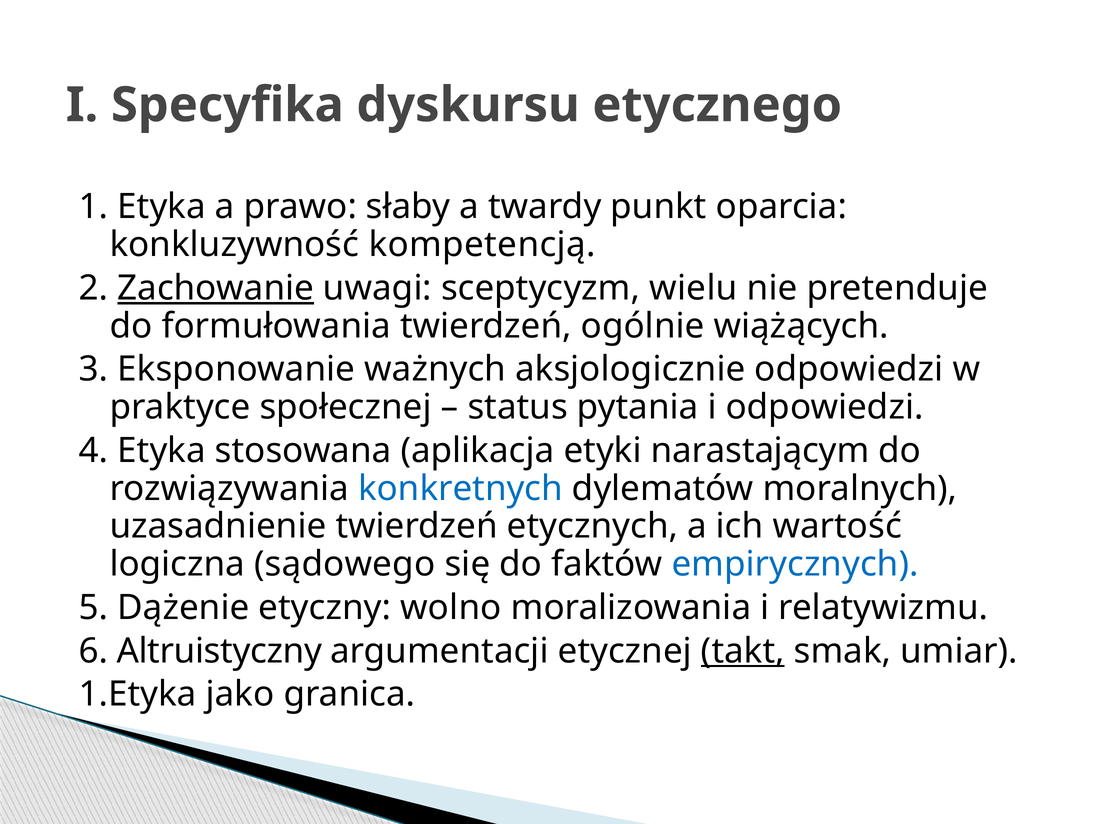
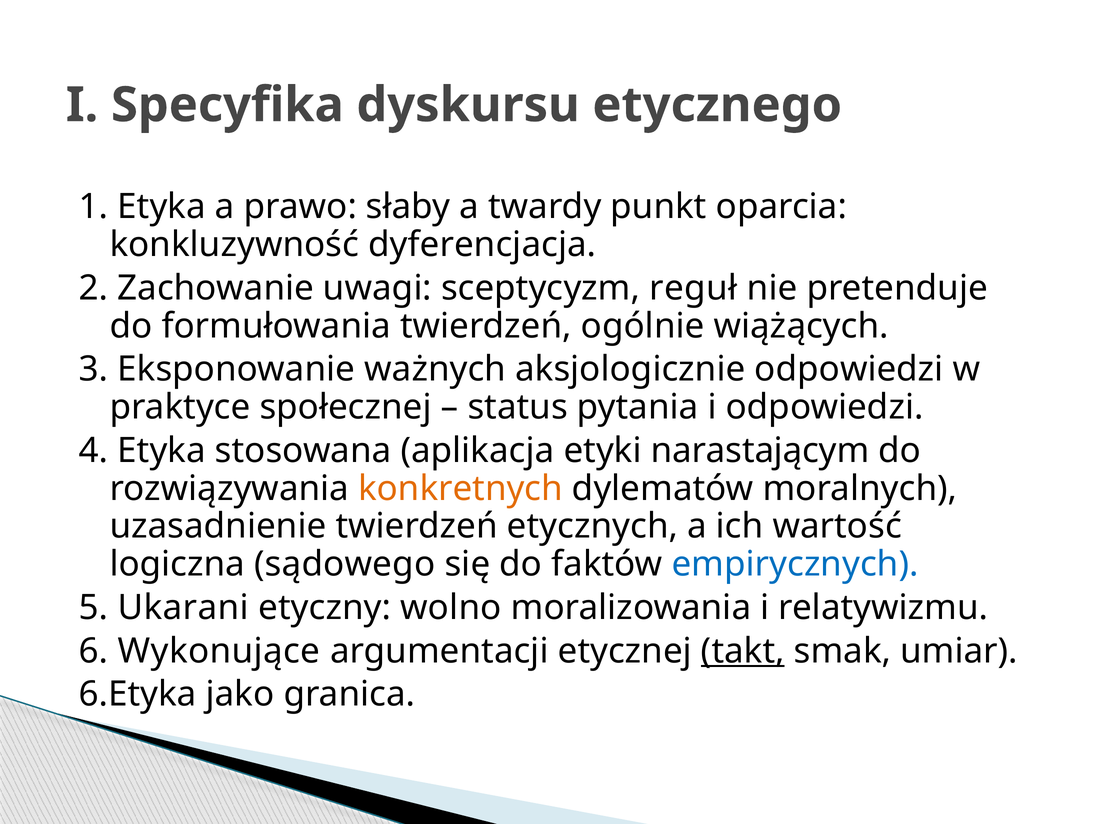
kompetencją: kompetencją -> dyferencjacja
Zachowanie underline: present -> none
wielu: wielu -> reguł
konkretnych colour: blue -> orange
Dążenie: Dążenie -> Ukarani
Altruistyczny: Altruistyczny -> Wykonujące
1.Etyka: 1.Etyka -> 6.Etyka
